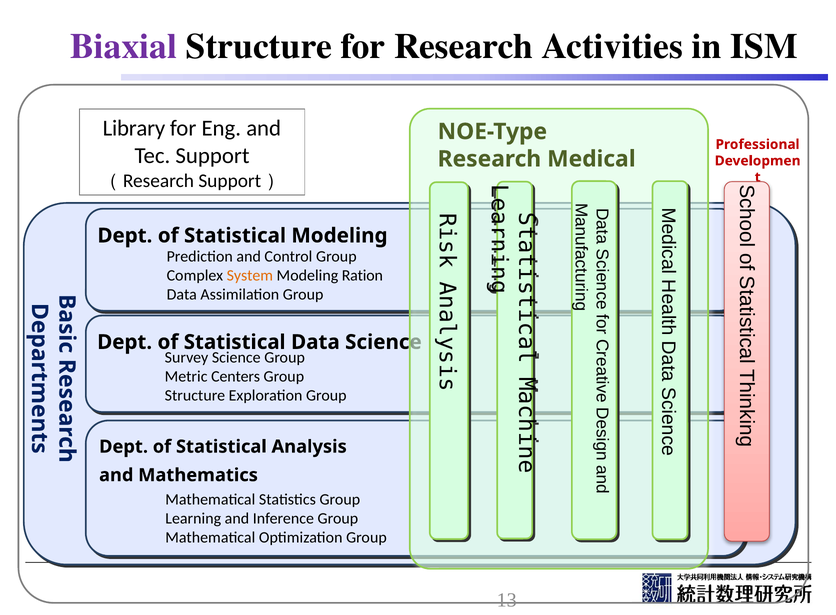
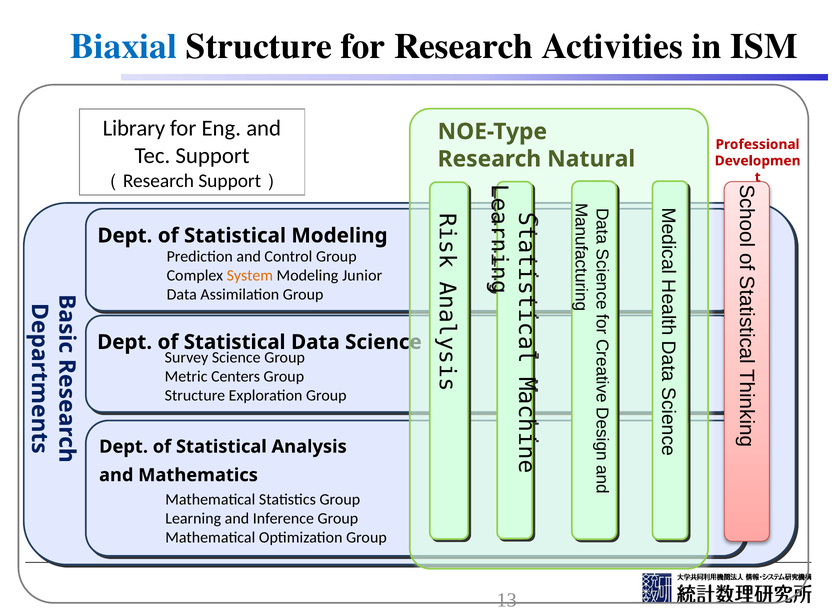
Biaxial colour: purple -> blue
Medical: Medical -> Natural
Ration: Ration -> Junior
